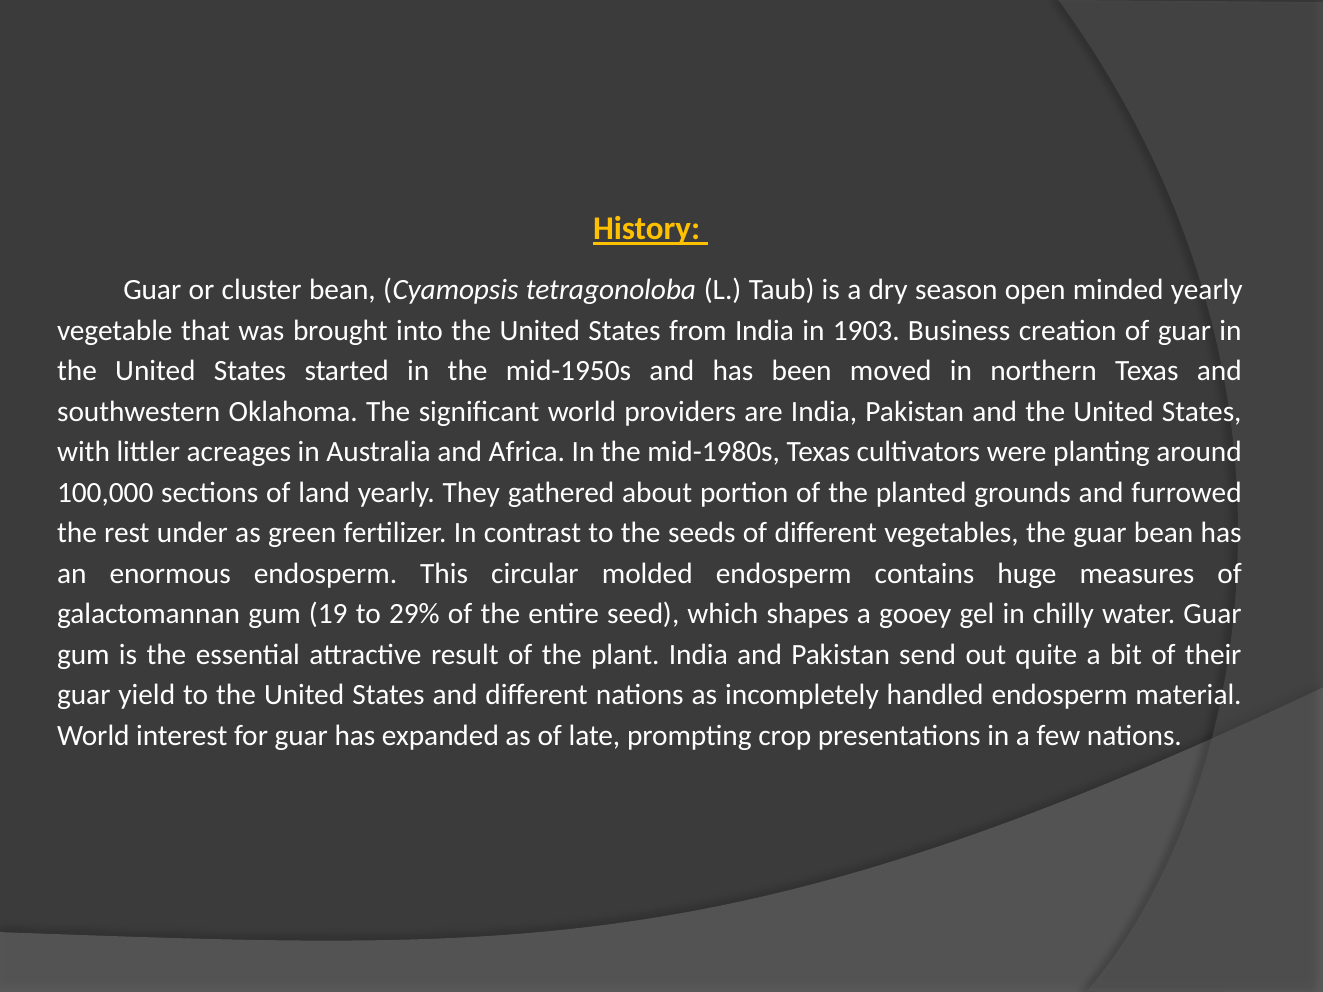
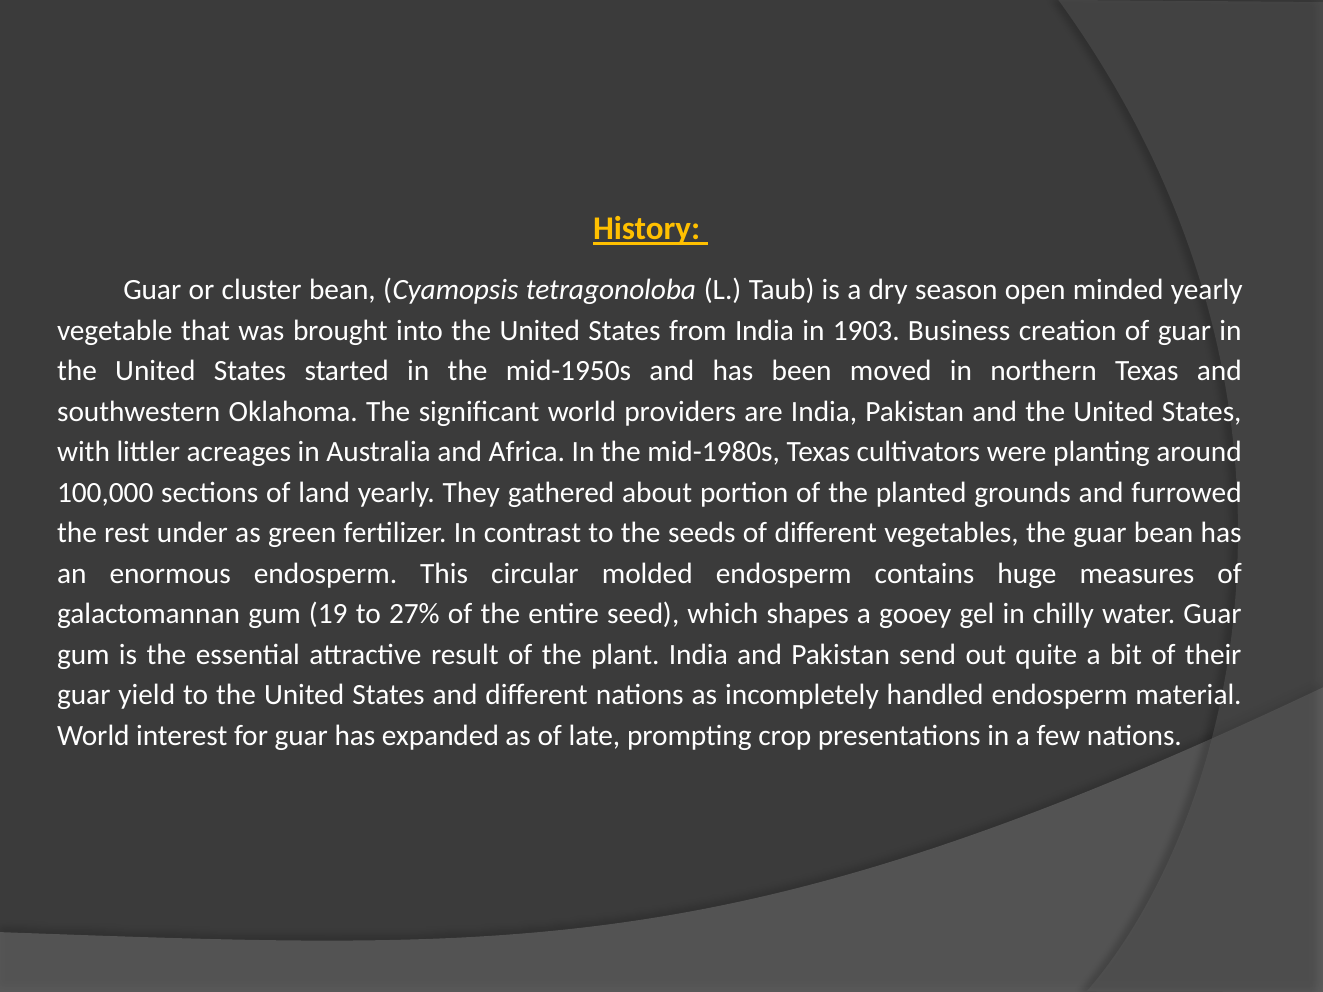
29%: 29% -> 27%
